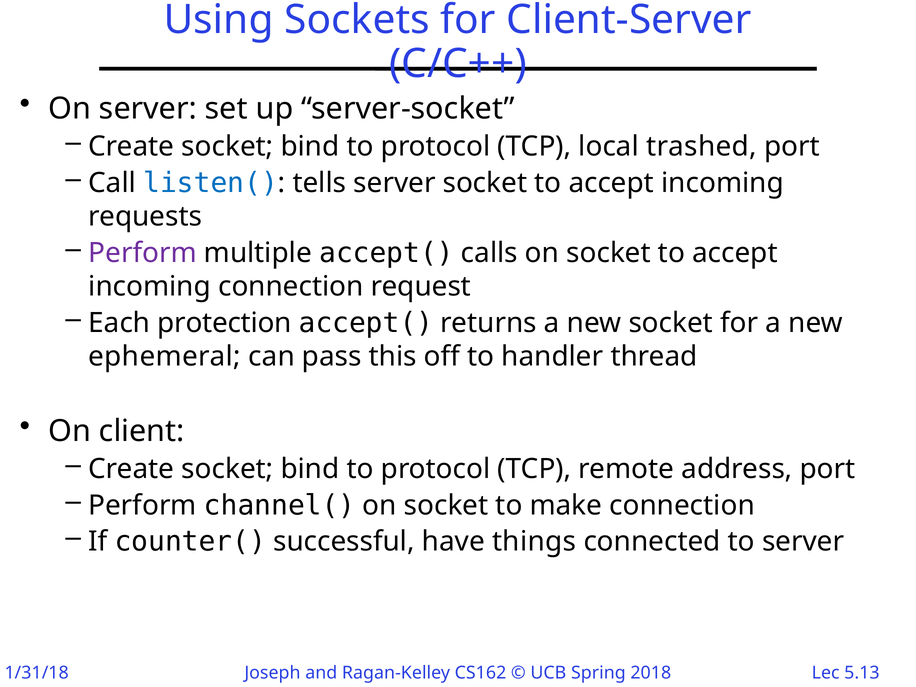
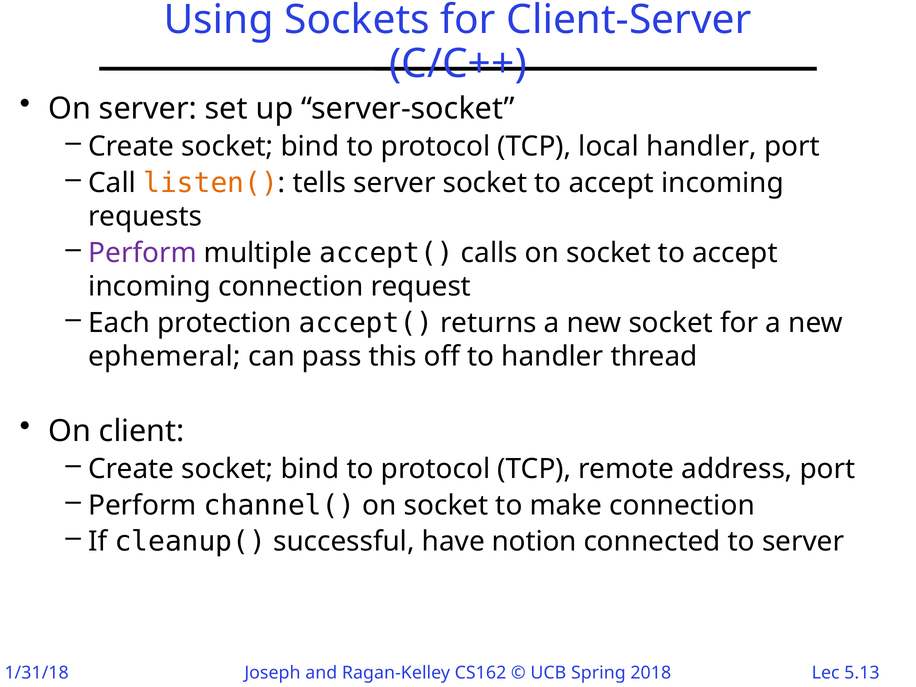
local trashed: trashed -> handler
listen( colour: blue -> orange
counter(: counter( -> cleanup(
things: things -> notion
